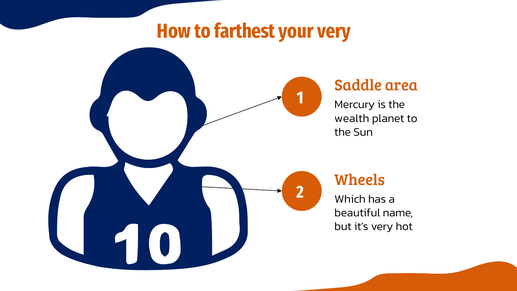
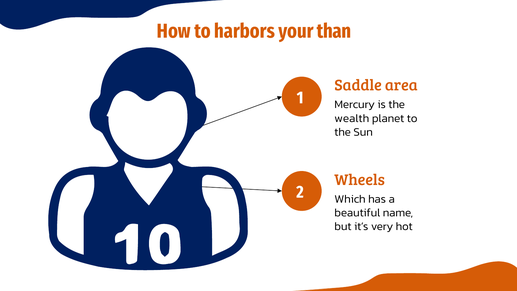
farthest: farthest -> harbors
your very: very -> than
